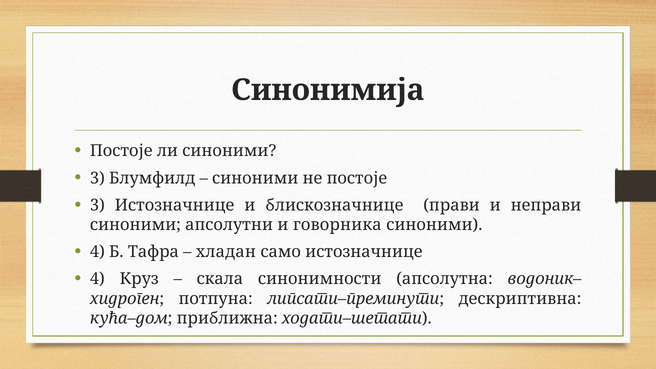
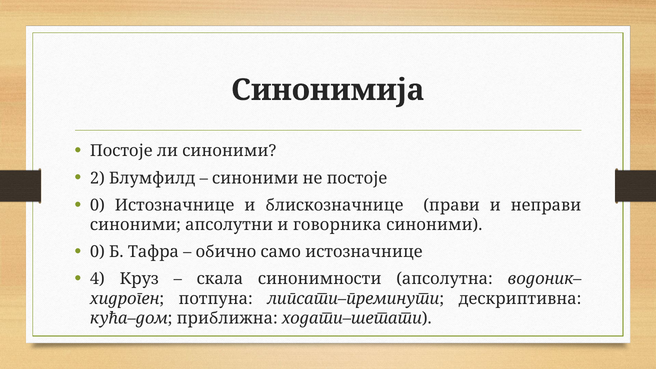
3 at (97, 178): 3 -> 2
3 at (97, 205): 3 -> 0
4 at (97, 252): 4 -> 0
хладан: хладан -> обично
